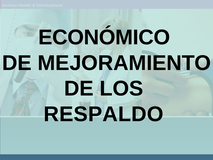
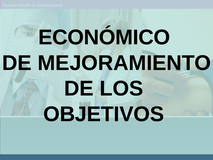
RESPALDO: RESPALDO -> OBJETIVOS
